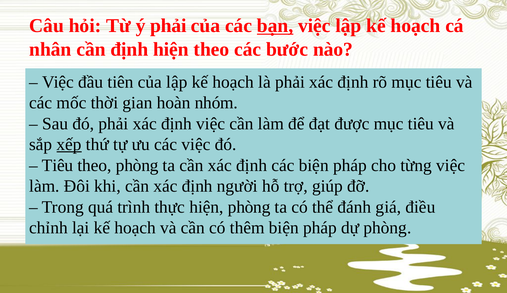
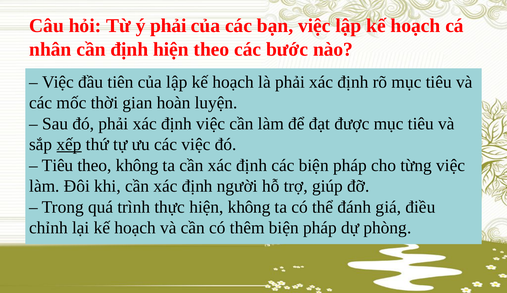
bạn underline: present -> none
nhóm: nhóm -> luyện
theo phòng: phòng -> không
hiện phòng: phòng -> không
